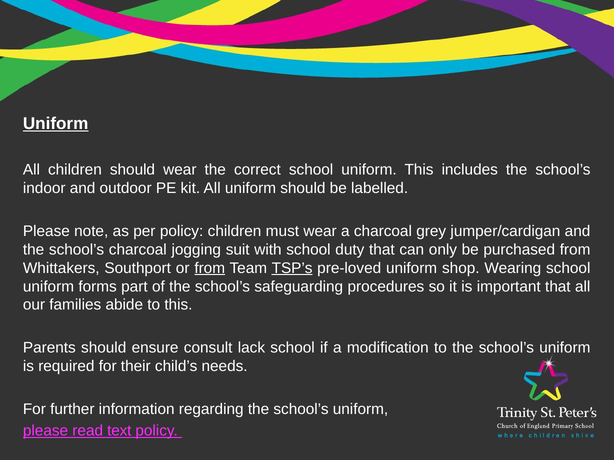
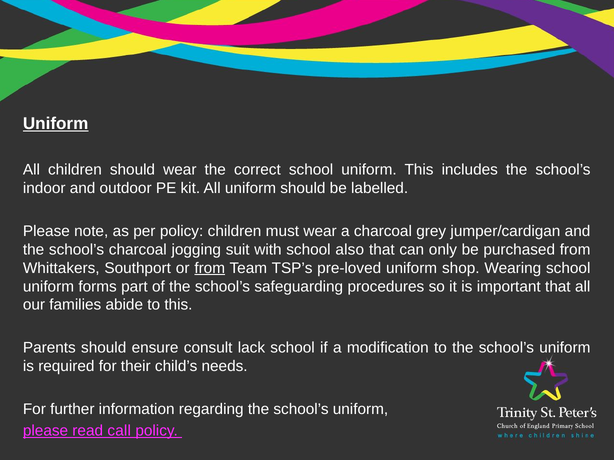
duty: duty -> also
TSP’s underline: present -> none
text: text -> call
